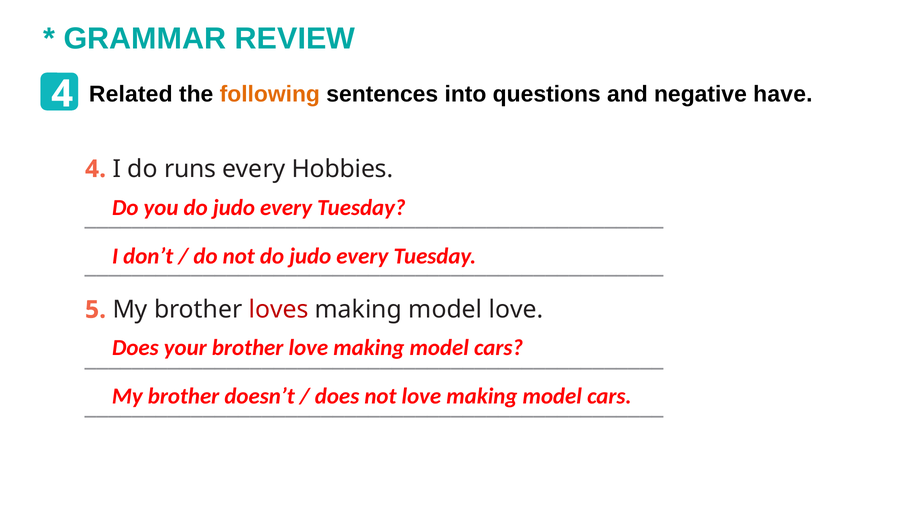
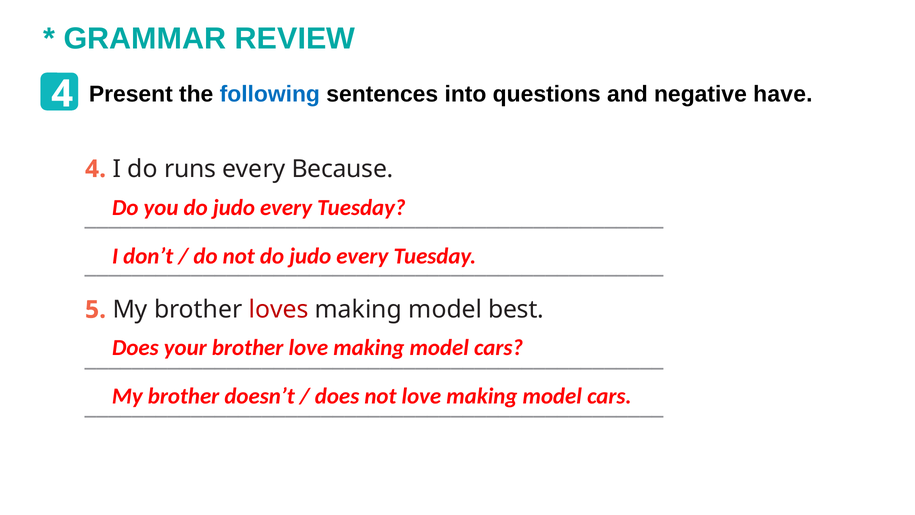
Related: Related -> Present
following colour: orange -> blue
Hobbies: Hobbies -> Because
model love: love -> best
